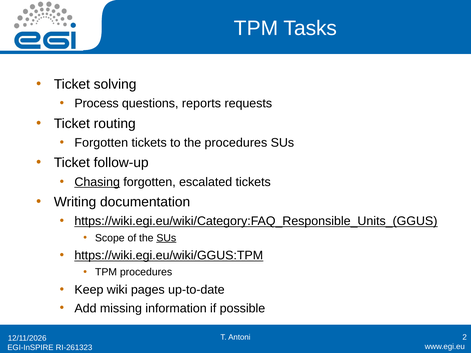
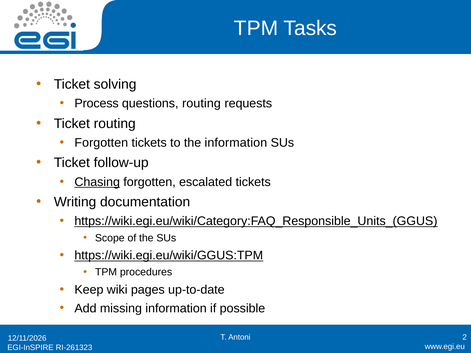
questions reports: reports -> routing
the procedures: procedures -> information
SUs at (166, 238) underline: present -> none
